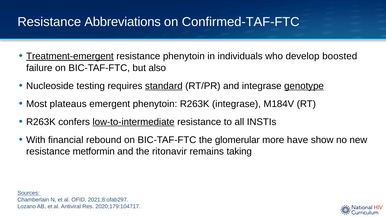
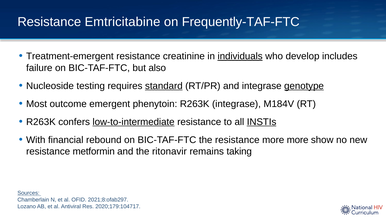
Abbreviations: Abbreviations -> Emtricitabine
Confirmed-TAF-FTC: Confirmed-TAF-FTC -> Frequently-TAF-FTC
Treatment-emergent underline: present -> none
resistance phenytoin: phenytoin -> creatinine
individuals underline: none -> present
boosted: boosted -> includes
plateaus: plateaus -> outcome
INSTIs underline: none -> present
the glomerular: glomerular -> resistance
more have: have -> more
